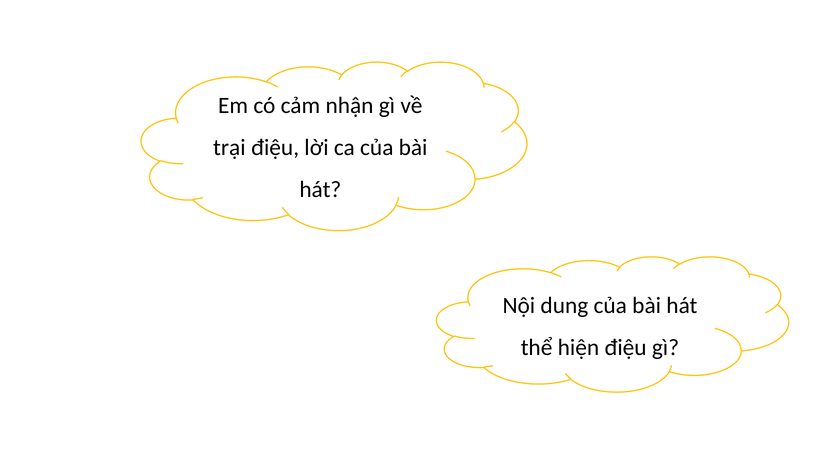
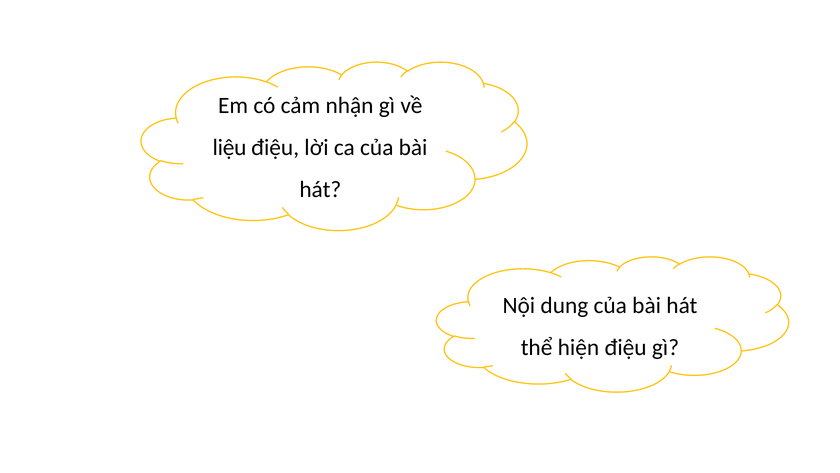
trại: trại -> liệu
